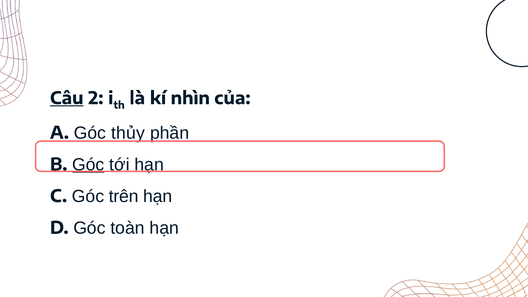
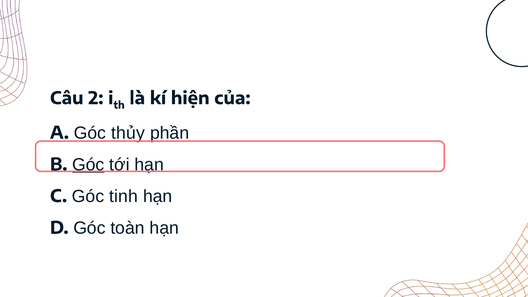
Câu underline: present -> none
nhìn: nhìn -> hiện
trên: trên -> tinh
